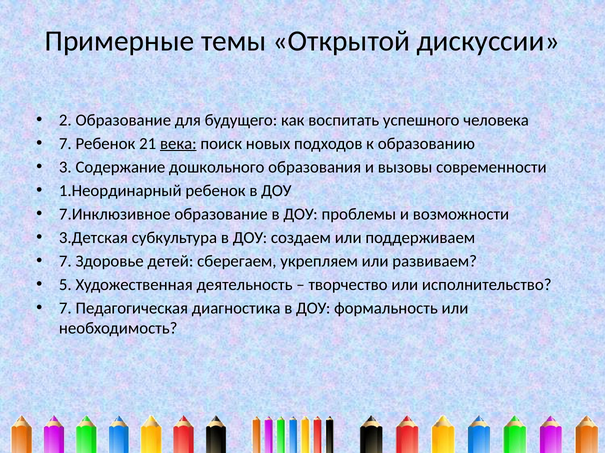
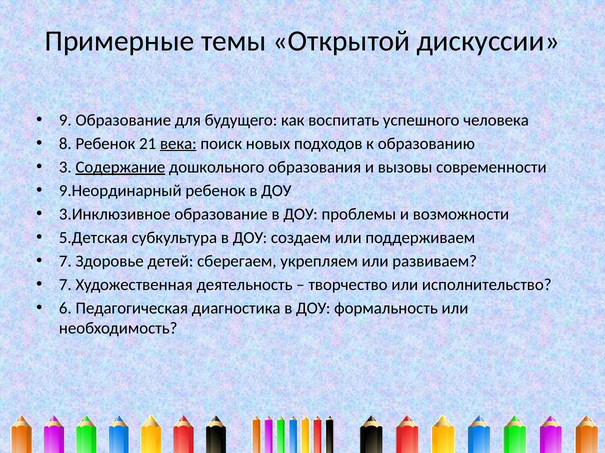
2: 2 -> 9
7 at (65, 144): 7 -> 8
Содержание underline: none -> present
1.Неординарный: 1.Неординарный -> 9.Неординарный
7.Инклюзивное: 7.Инклюзивное -> 3.Инклюзивное
3.Детская: 3.Детская -> 5.Детская
5 at (65, 285): 5 -> 7
7 at (65, 309): 7 -> 6
